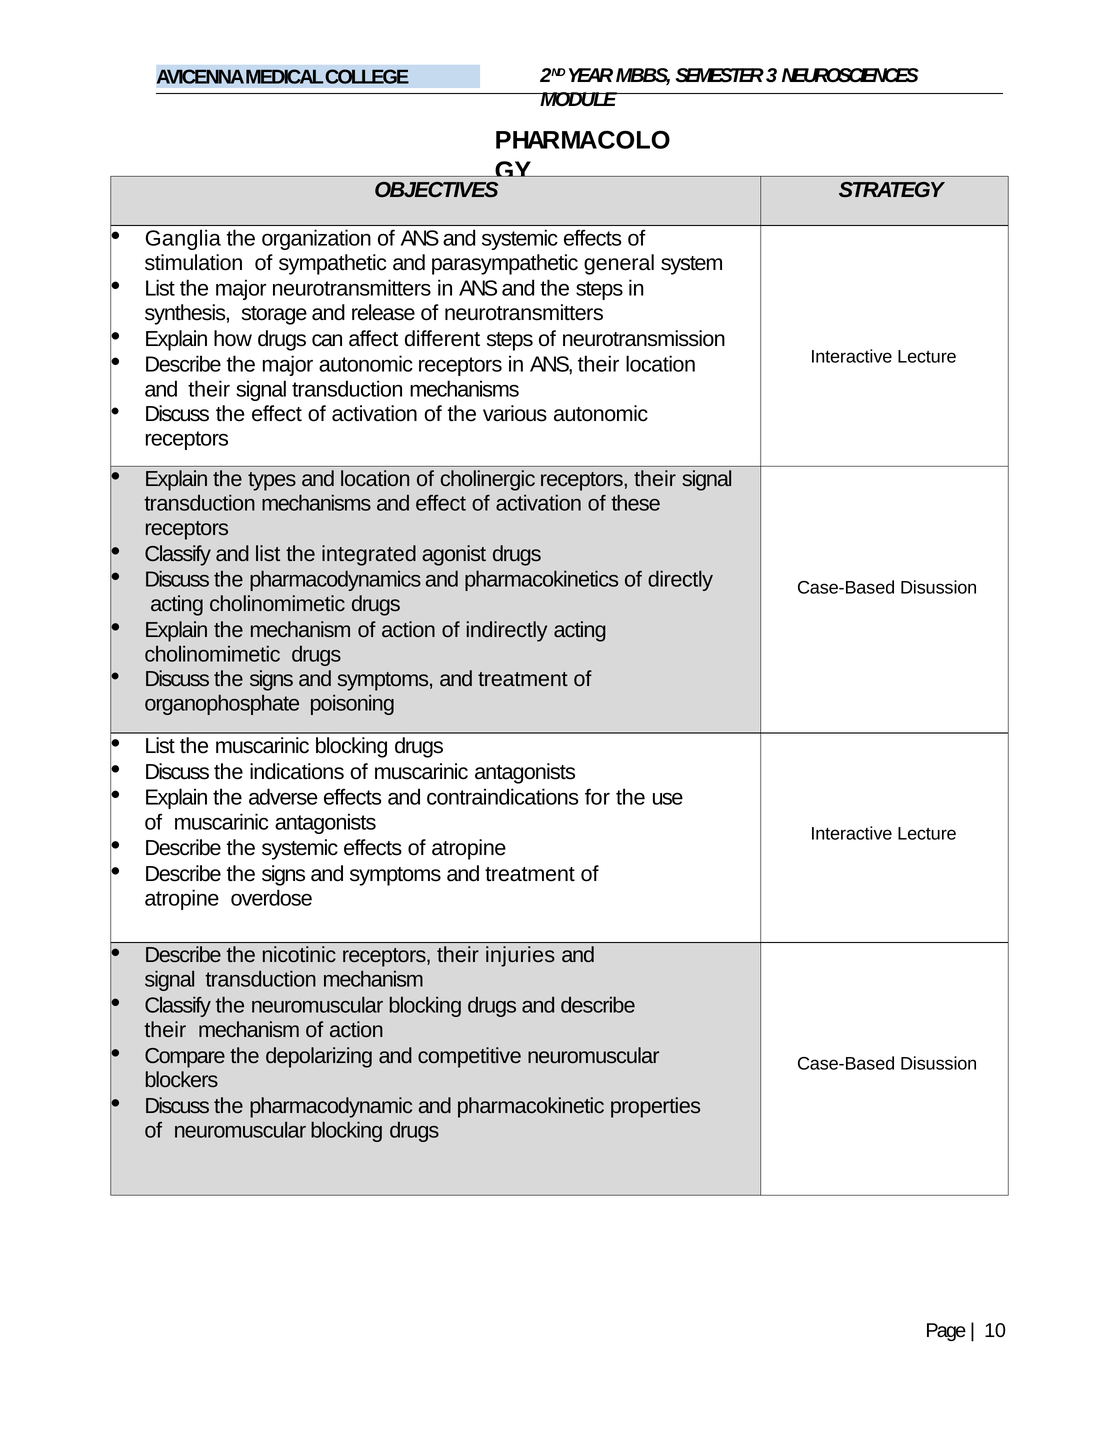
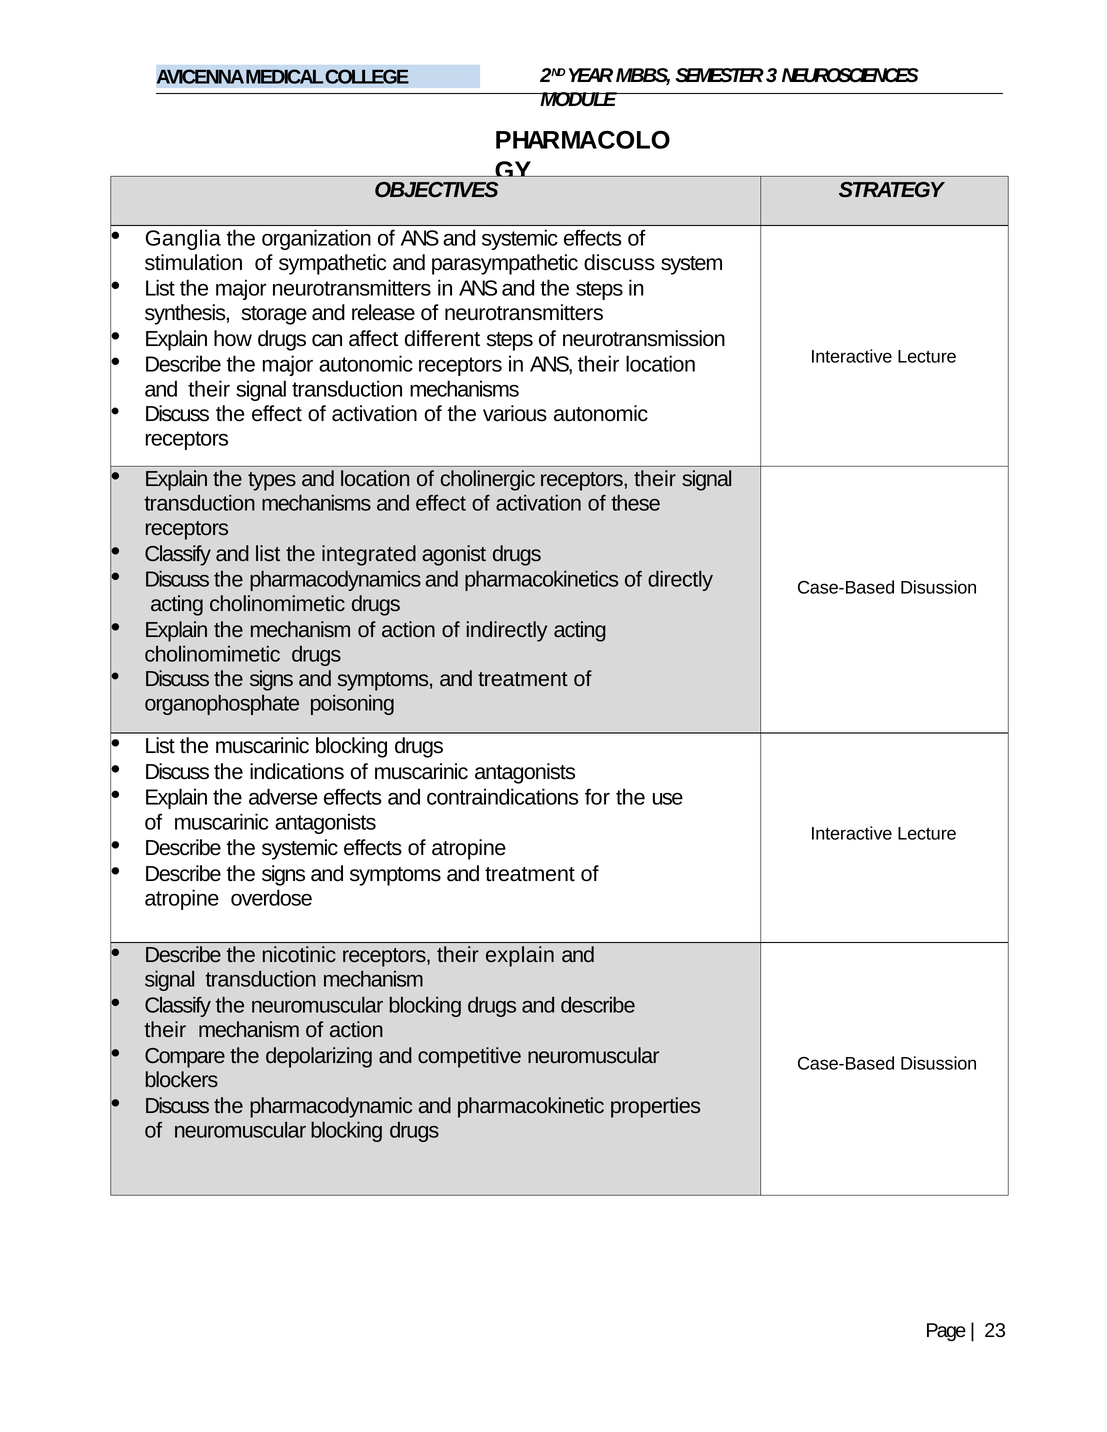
parasympathetic general: general -> discuss
their injuries: injuries -> explain
10: 10 -> 23
